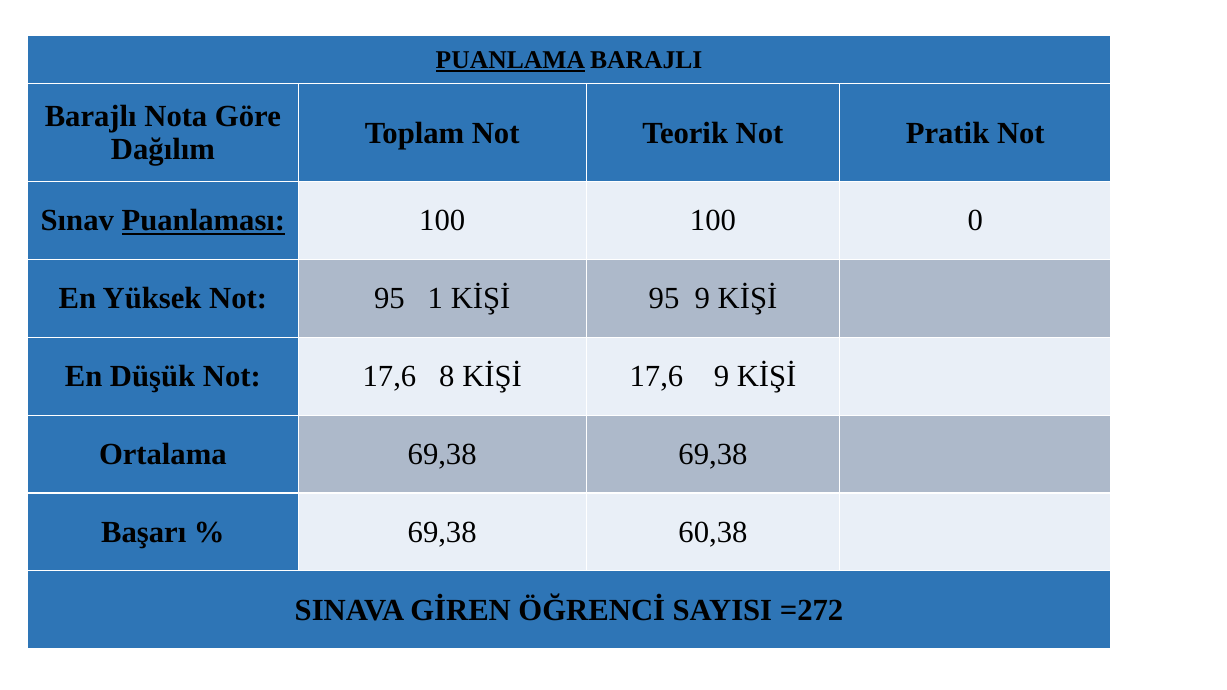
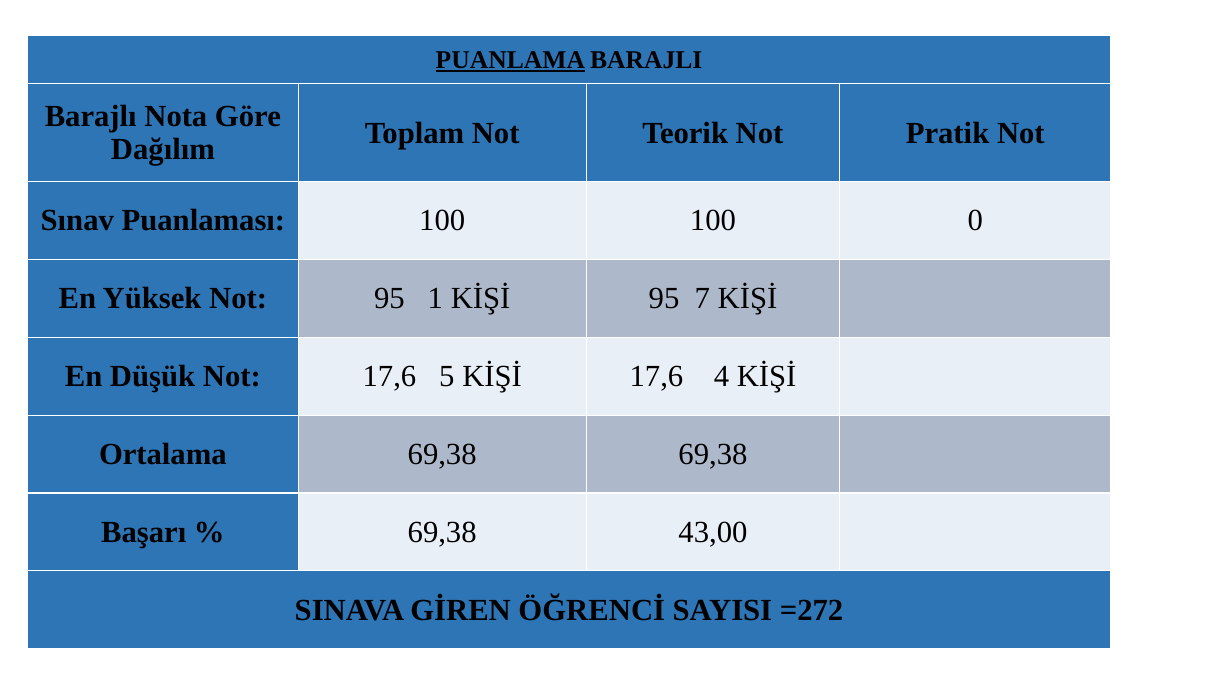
Puanlaması underline: present -> none
95 9: 9 -> 7
8: 8 -> 5
17,6 9: 9 -> 4
60,38: 60,38 -> 43,00
